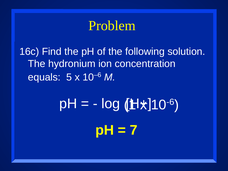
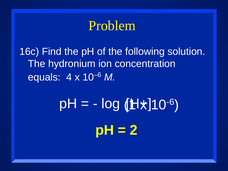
5: 5 -> 4
7: 7 -> 2
